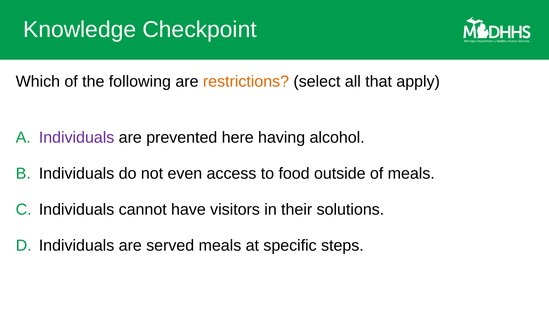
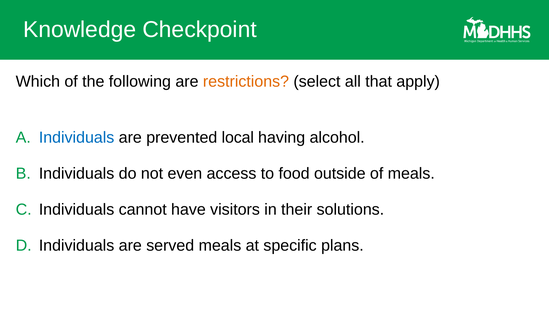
Individuals at (77, 137) colour: purple -> blue
here: here -> local
steps: steps -> plans
